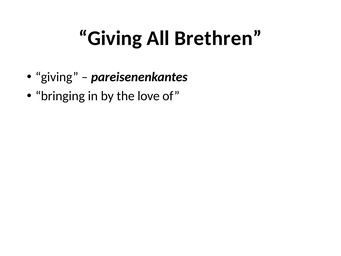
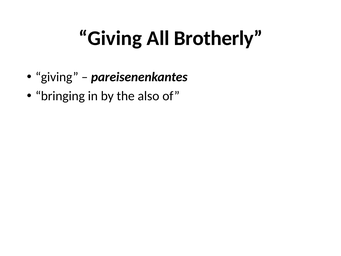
Brethren: Brethren -> Brotherly
love: love -> also
